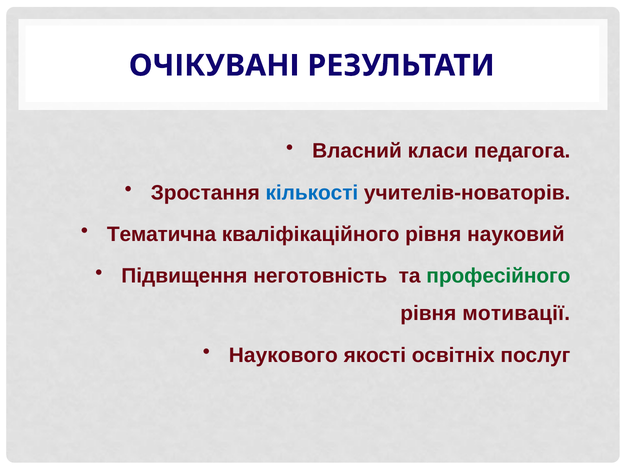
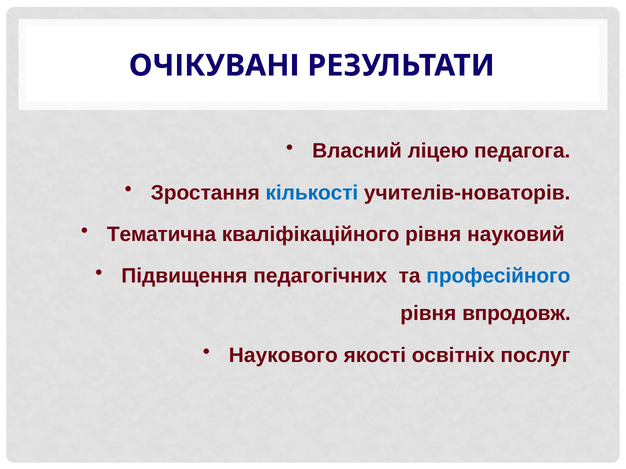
класи: класи -> ліцею
неготовність: неготовність -> педагогічних
професійного colour: green -> blue
мотивації: мотивації -> впродовж
